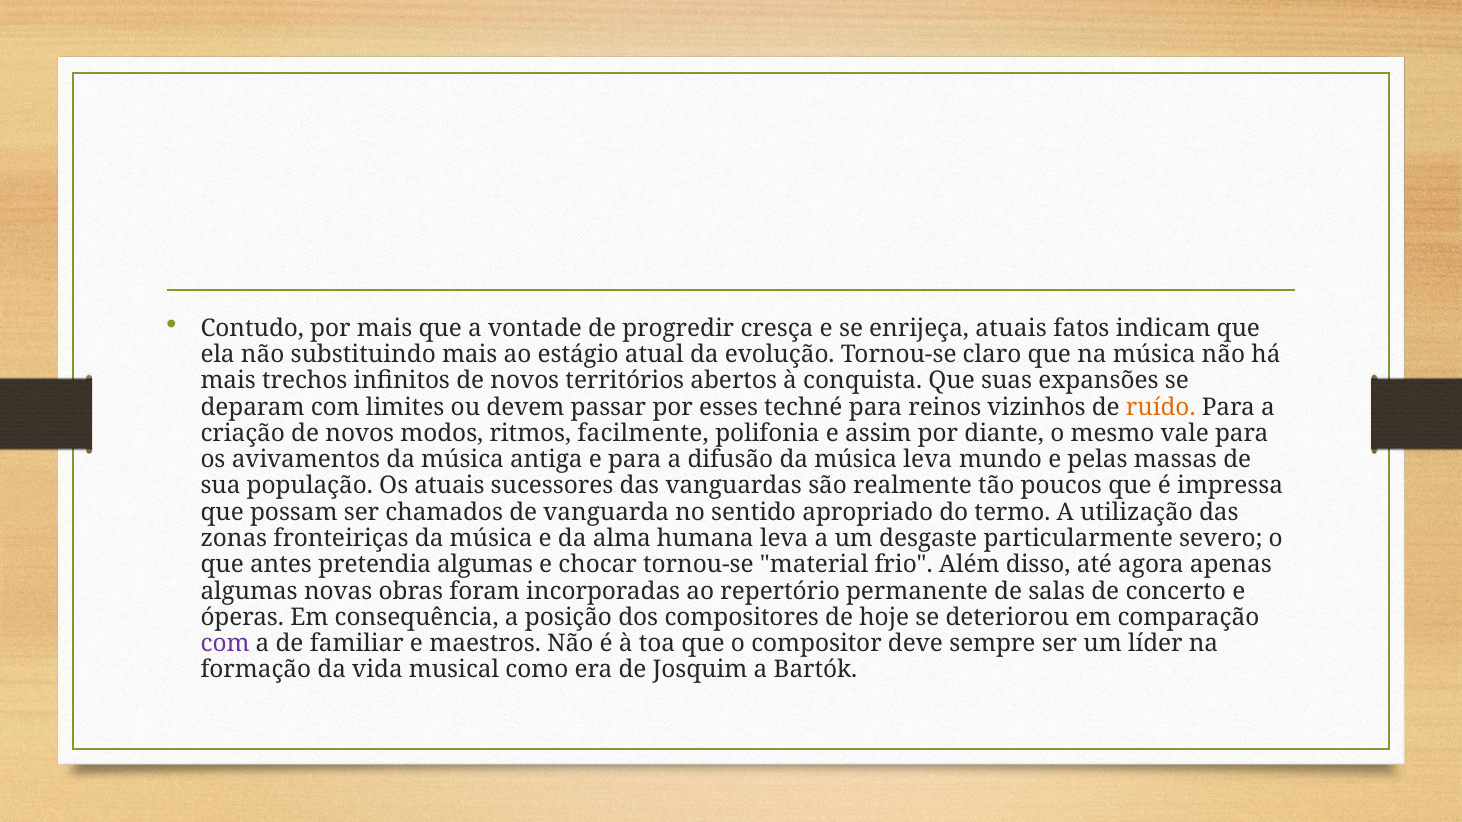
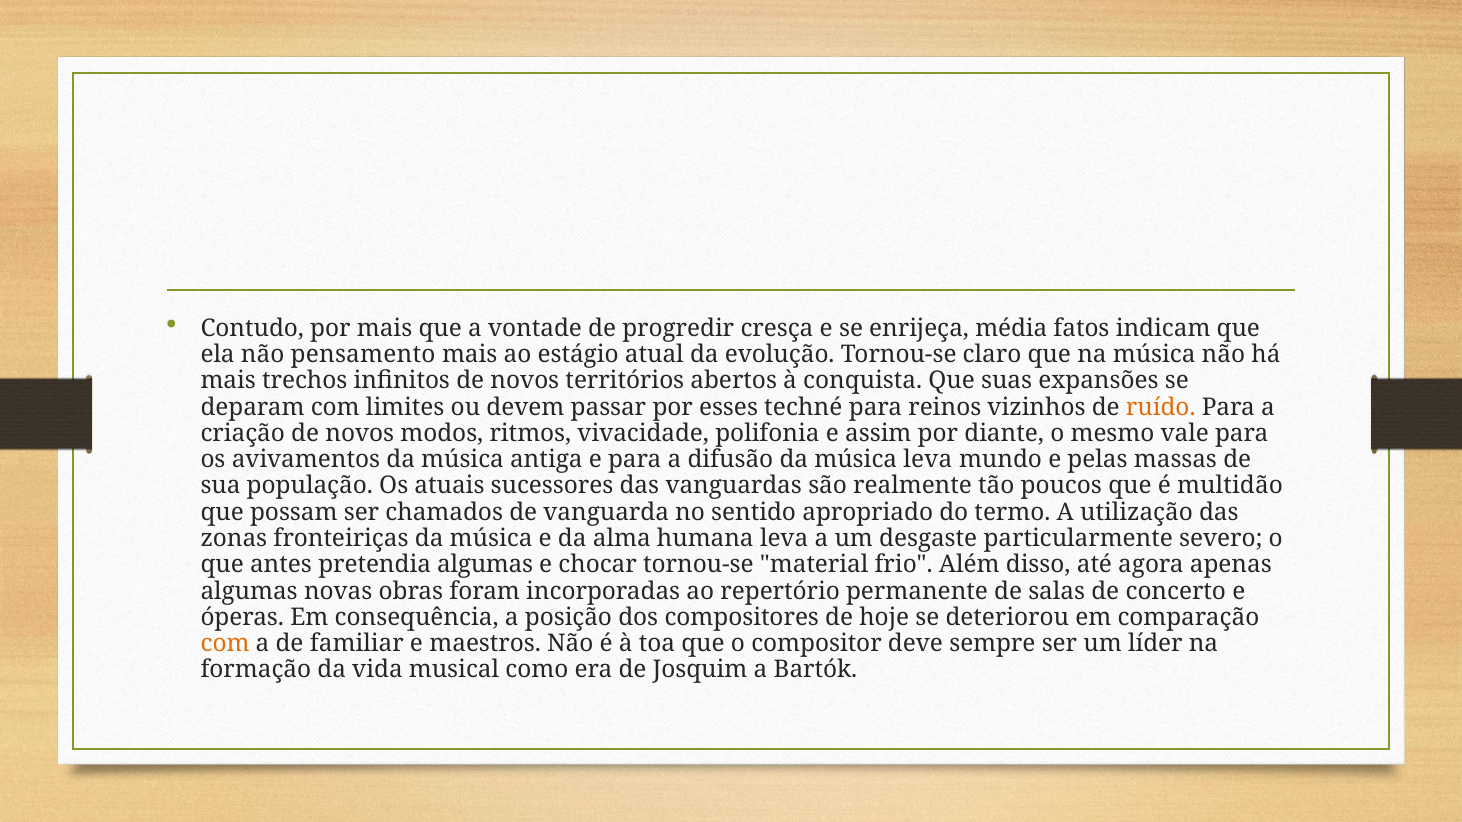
enrijeça atuais: atuais -> média
substituindo: substituindo -> pensamento
facilmente: facilmente -> vivacidade
impressa: impressa -> multidão
com at (225, 644) colour: purple -> orange
